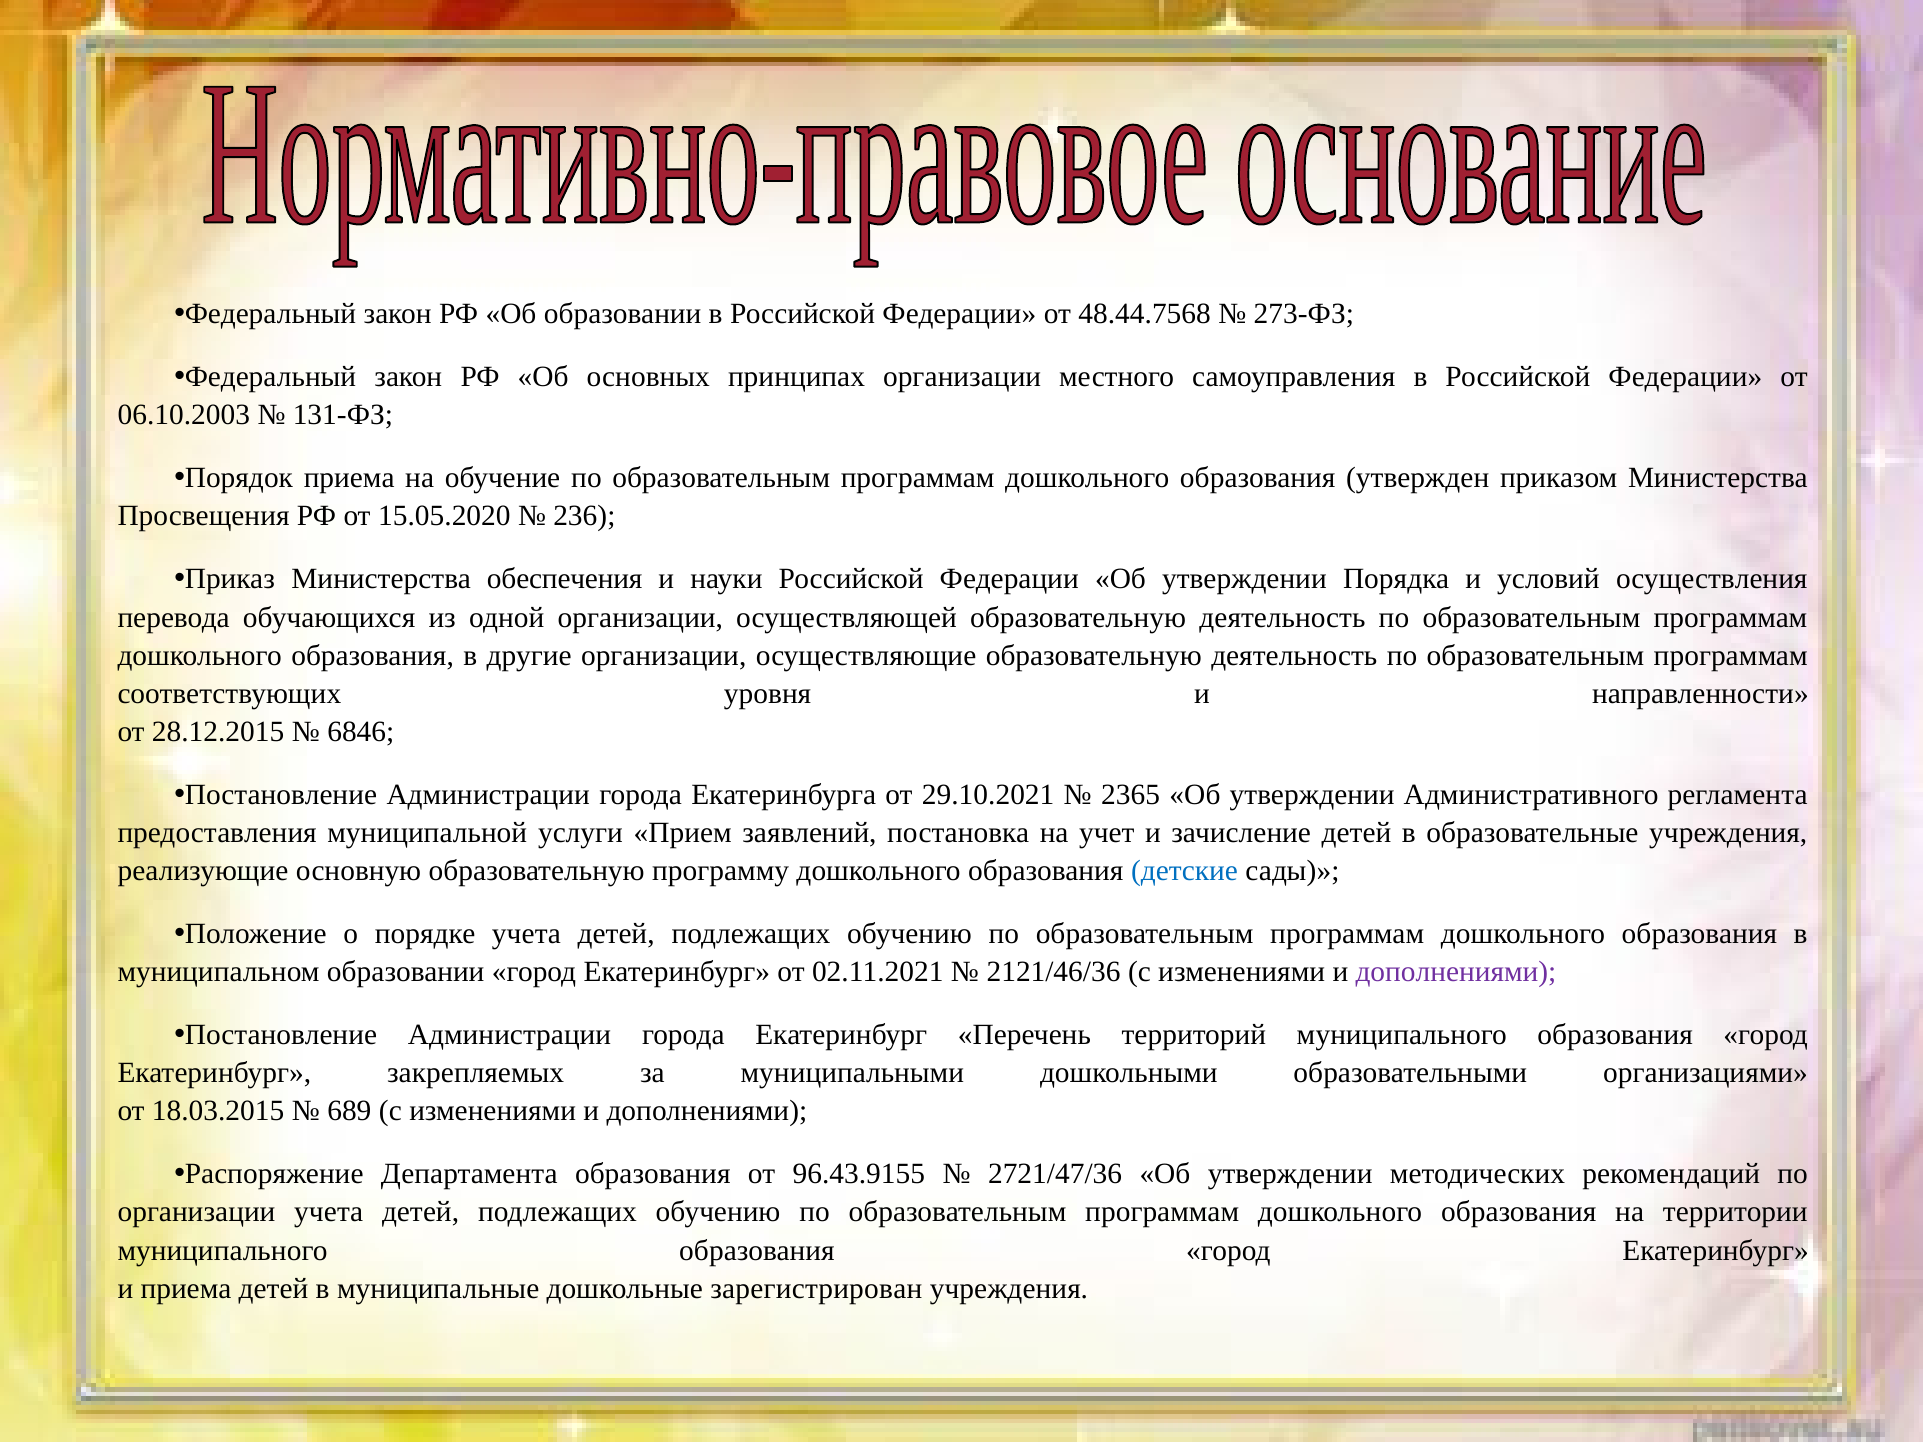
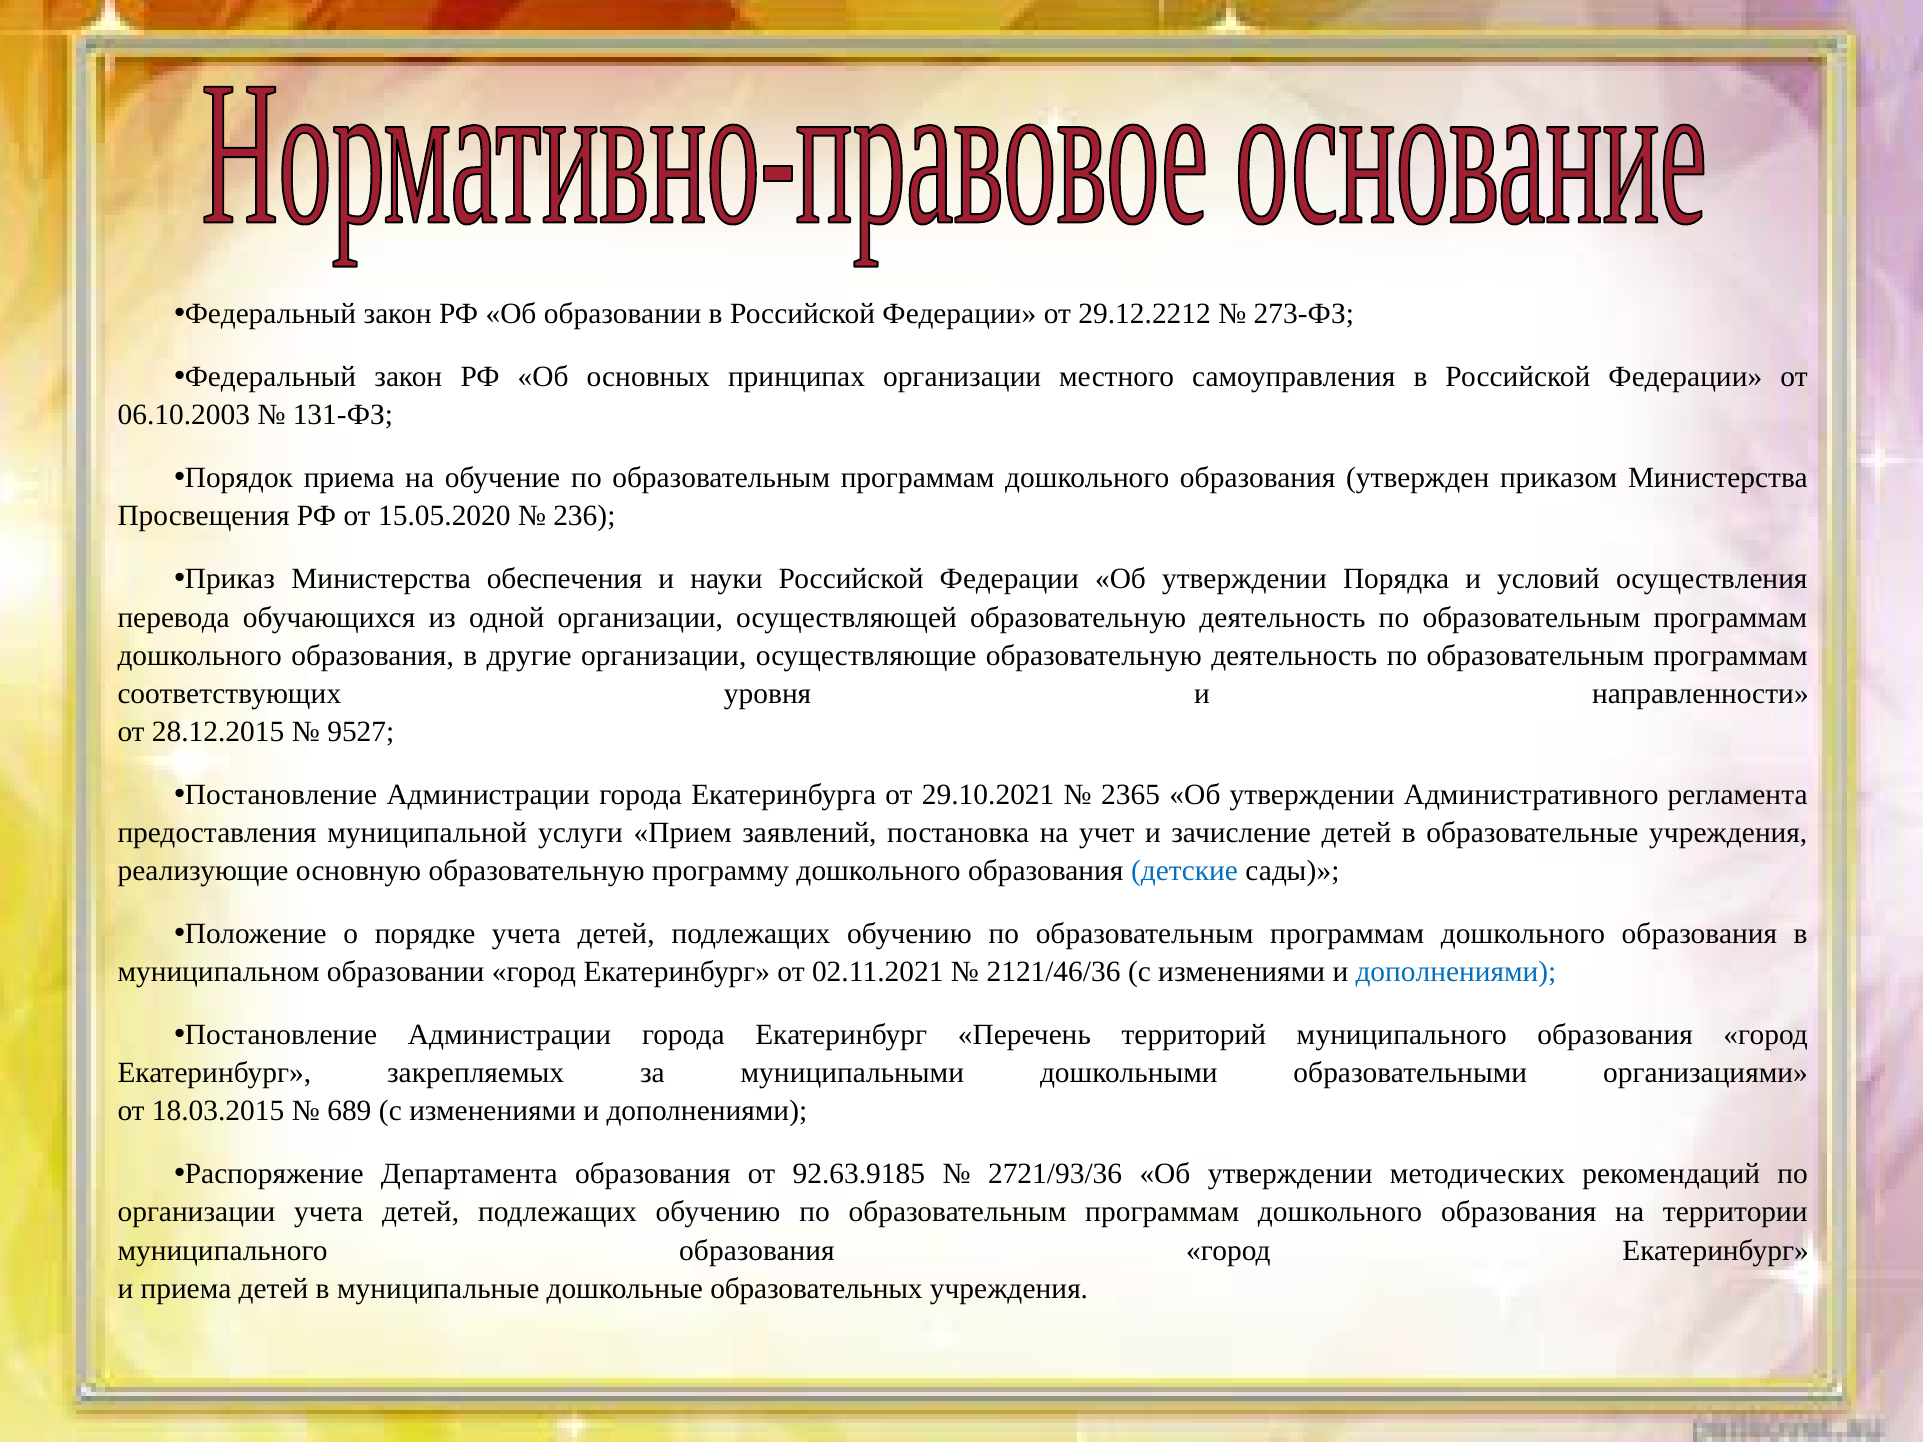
48.44.7568: 48.44.7568 -> 29.12.2212
6846: 6846 -> 9527
дополнениями at (1456, 972) colour: purple -> blue
96.43.9155: 96.43.9155 -> 92.63.9185
2721/47/36: 2721/47/36 -> 2721/93/36
зарегистрирован: зарегистрирован -> образовательных
